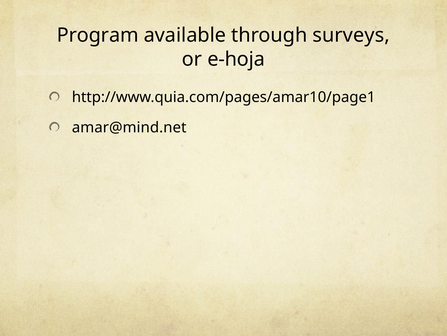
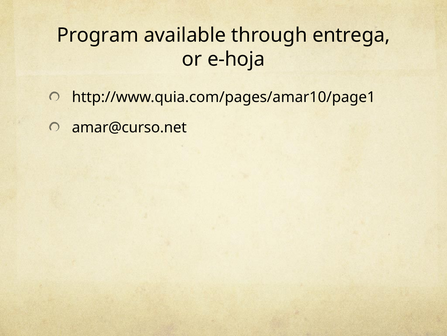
surveys: surveys -> entrega
amar@mind.net: amar@mind.net -> amar@curso.net
